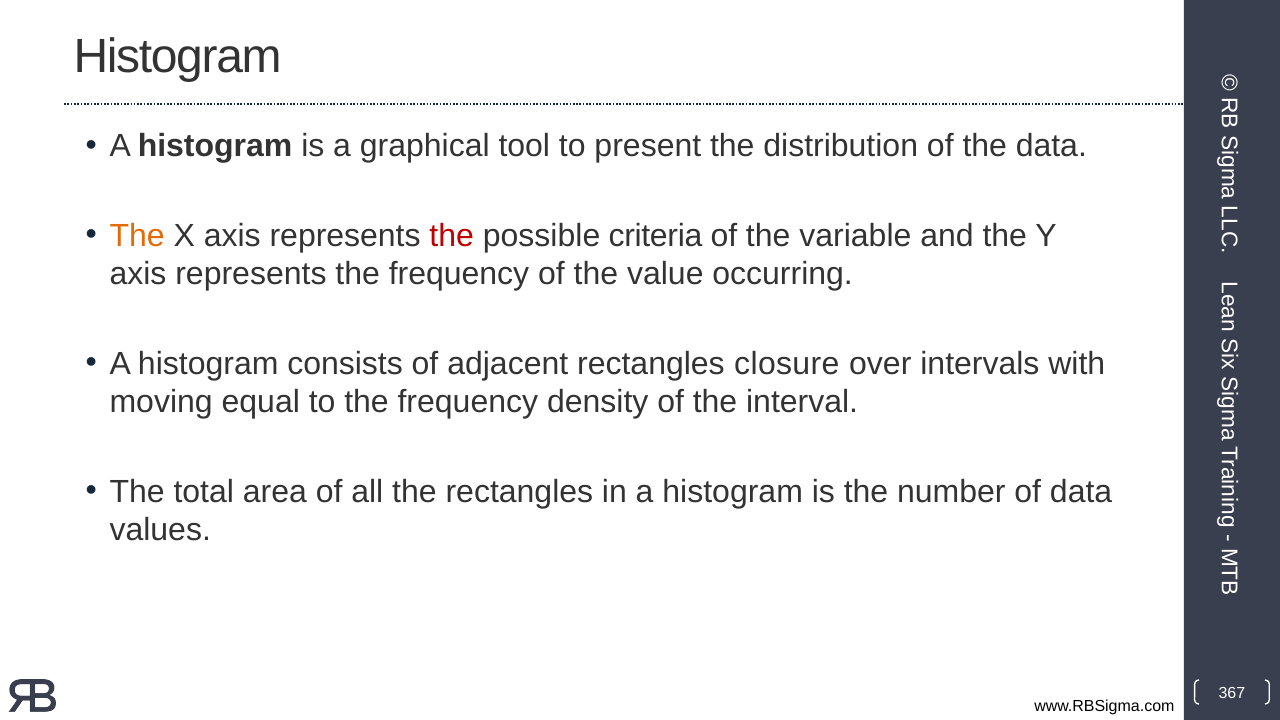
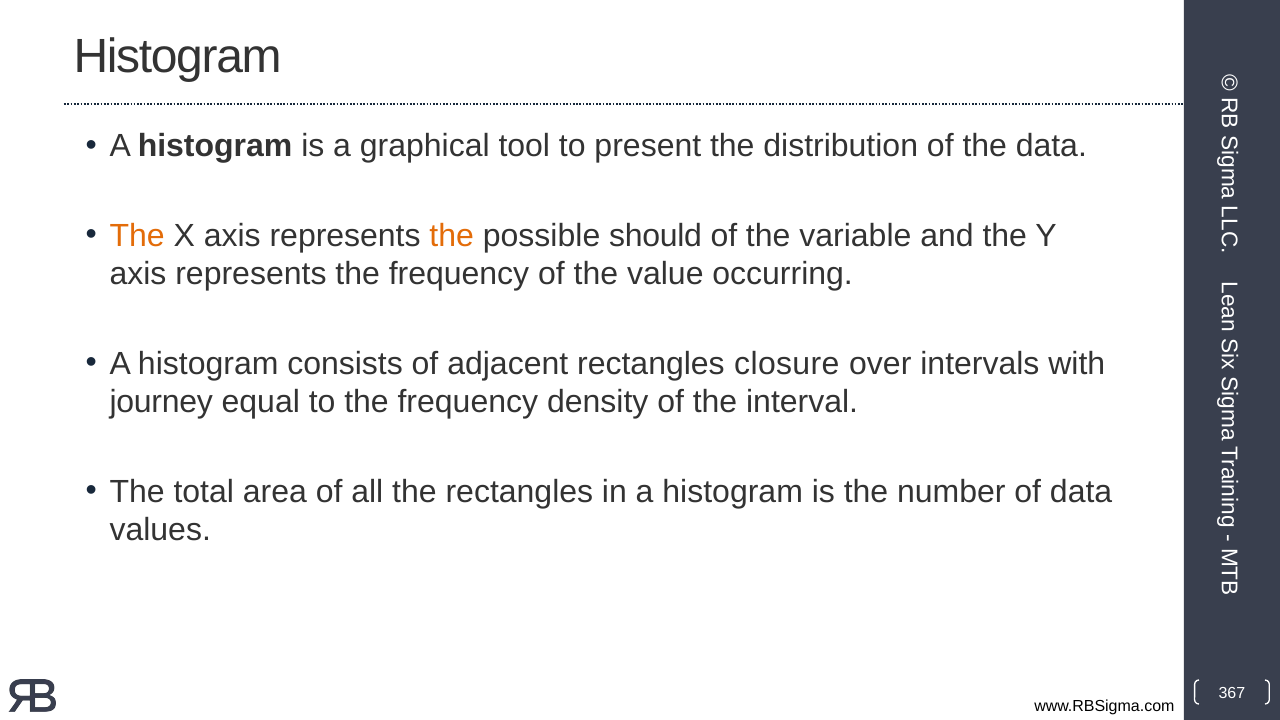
the at (452, 236) colour: red -> orange
criteria: criteria -> should
moving: moving -> journey
